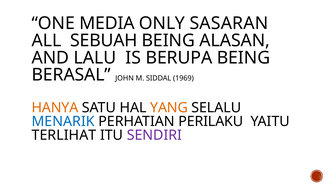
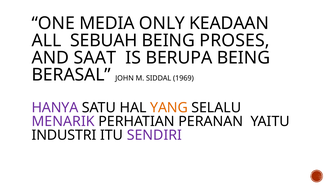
SASARAN: SASARAN -> KEADAAN
ALASAN: ALASAN -> PROSES
LALU: LALU -> SAAT
HANYA colour: orange -> purple
MENARIK colour: blue -> purple
PERILAKU: PERILAKU -> PERANAN
TERLIHAT: TERLIHAT -> INDUSTRI
